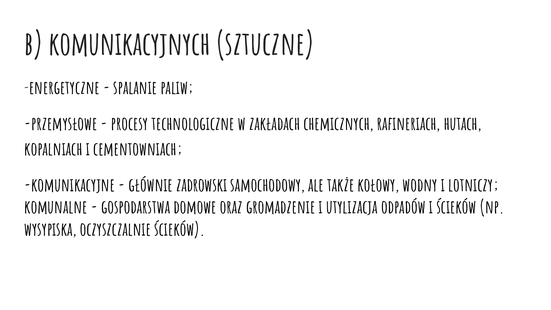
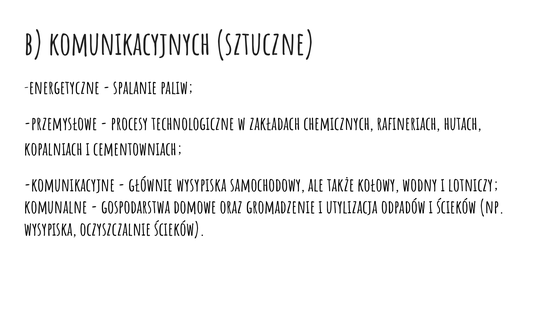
głównie zadrowski: zadrowski -> wysypiska
